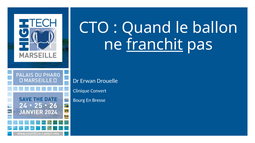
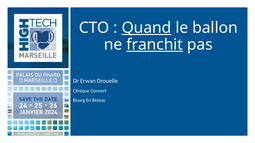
Quand underline: none -> present
